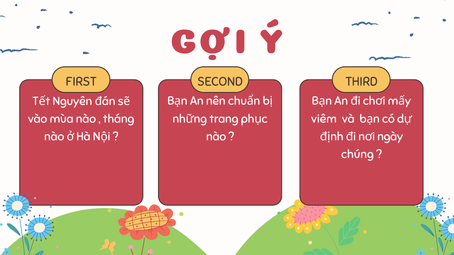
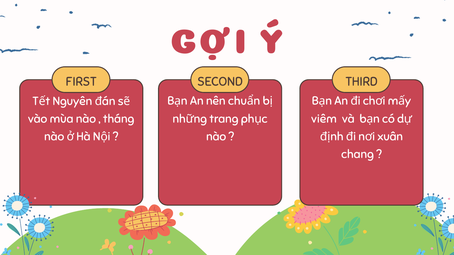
ngày: ngày -> xuân
chúng: chúng -> chang
